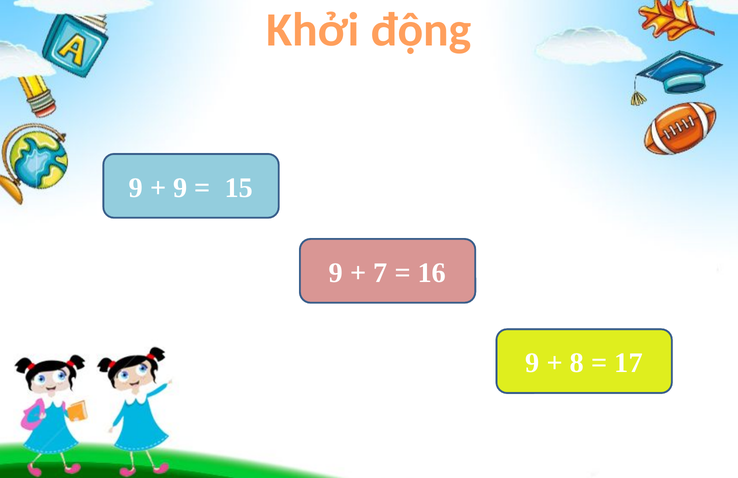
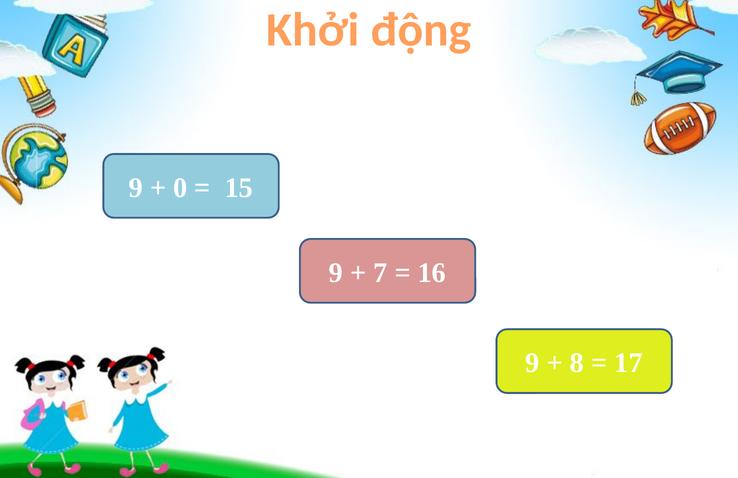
9 at (180, 188): 9 -> 0
